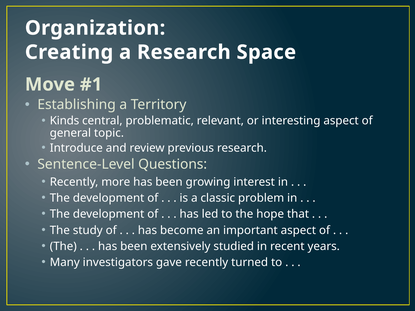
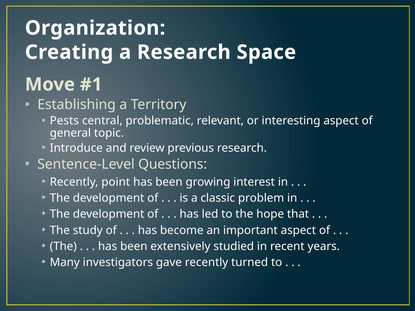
Kinds: Kinds -> Pests
more: more -> point
